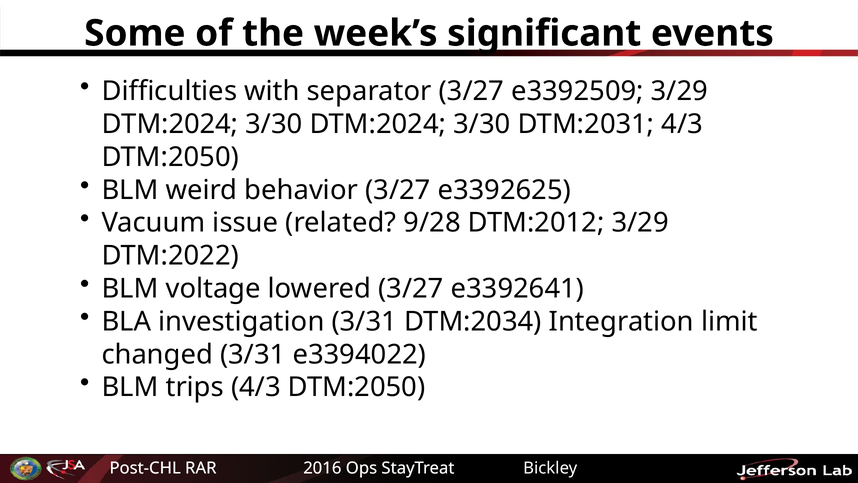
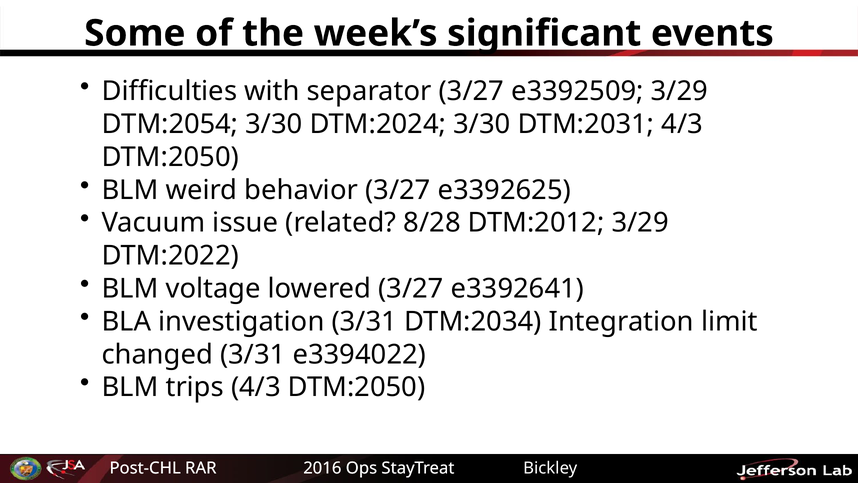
DTM:2024 at (170, 124): DTM:2024 -> DTM:2054
9/28: 9/28 -> 8/28
